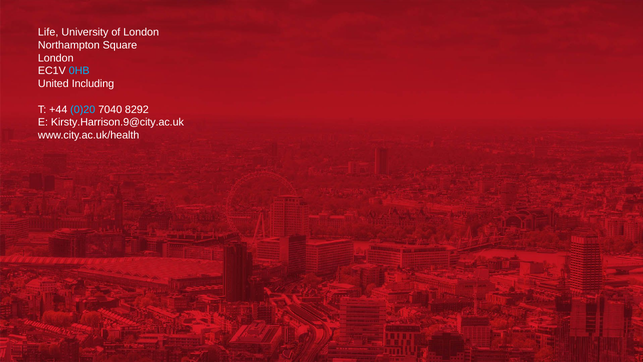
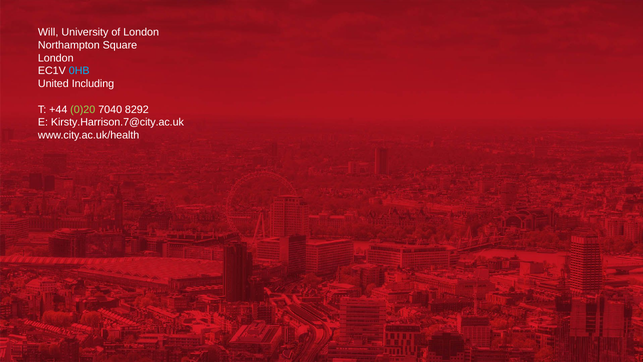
Life: Life -> Will
0)20 colour: light blue -> light green
Kirsty.Harrison.9@city.ac.uk: Kirsty.Harrison.9@city.ac.uk -> Kirsty.Harrison.7@city.ac.uk
